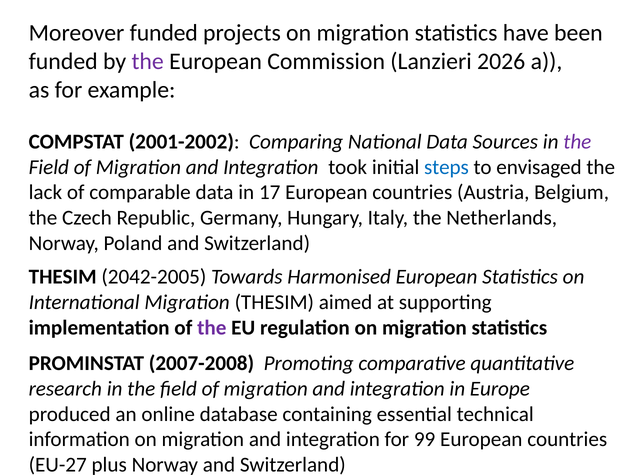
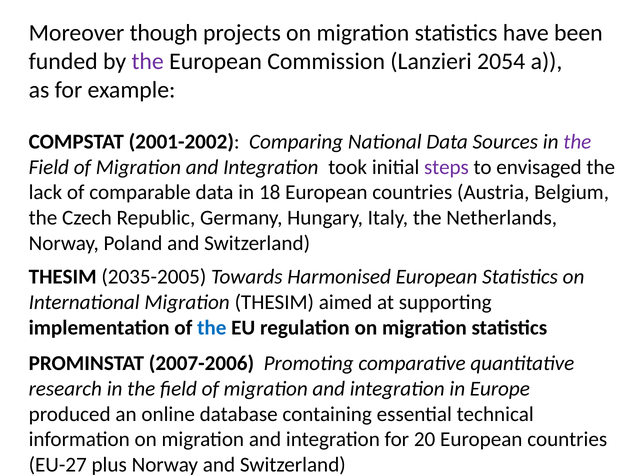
Moreover funded: funded -> though
2026: 2026 -> 2054
steps colour: blue -> purple
17: 17 -> 18
2042-2005: 2042-2005 -> 2035-2005
the at (212, 328) colour: purple -> blue
2007-2008: 2007-2008 -> 2007-2006
99: 99 -> 20
